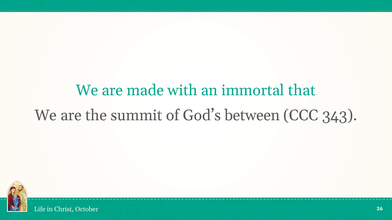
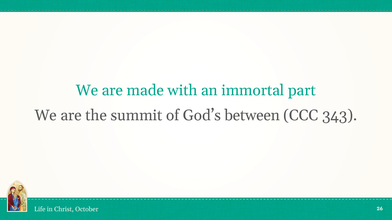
that: that -> part
